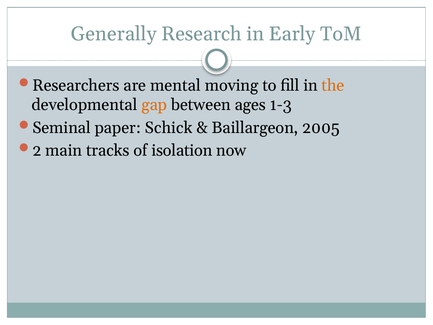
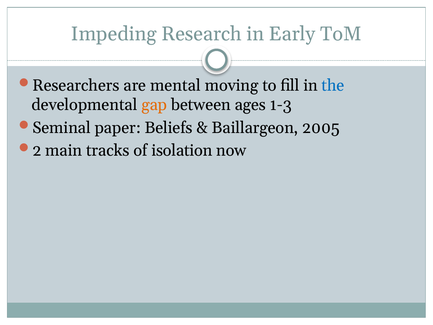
Generally: Generally -> Impeding
the colour: orange -> blue
Schick: Schick -> Beliefs
